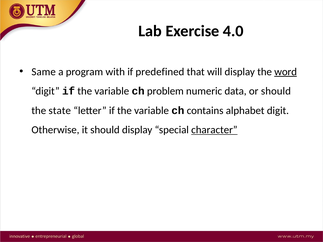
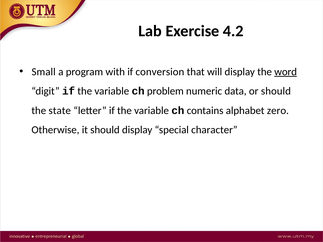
4.0: 4.0 -> 4.2
Same: Same -> Small
predefined: predefined -> conversion
alphabet digit: digit -> zero
character underline: present -> none
